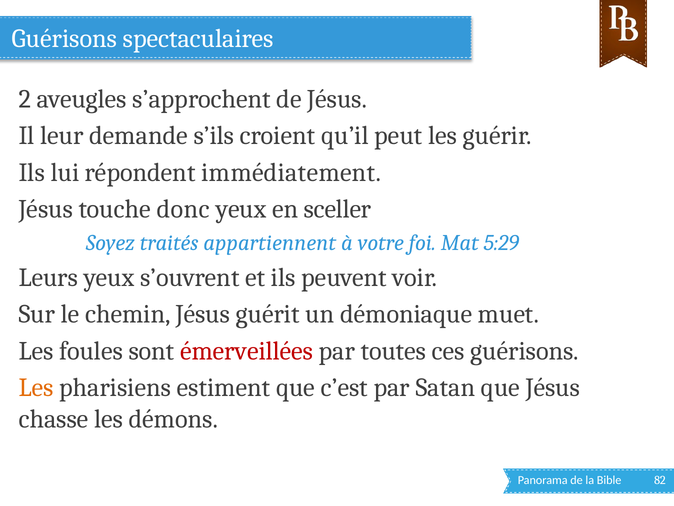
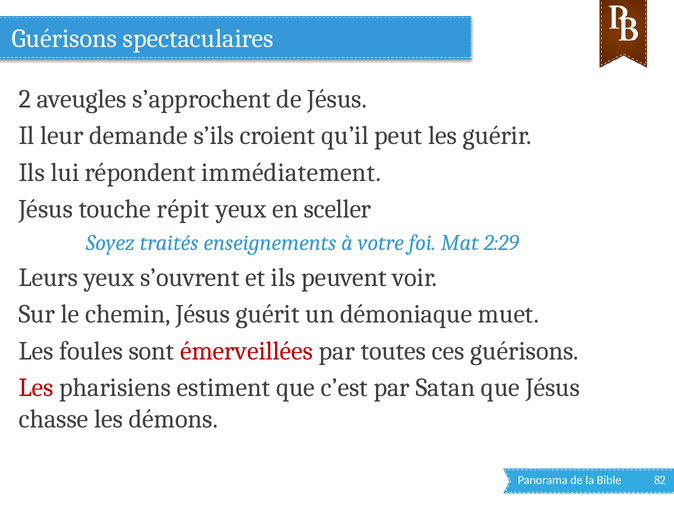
donc: donc -> répit
appartiennent: appartiennent -> enseignements
5:29: 5:29 -> 2:29
Les at (36, 387) colour: orange -> red
